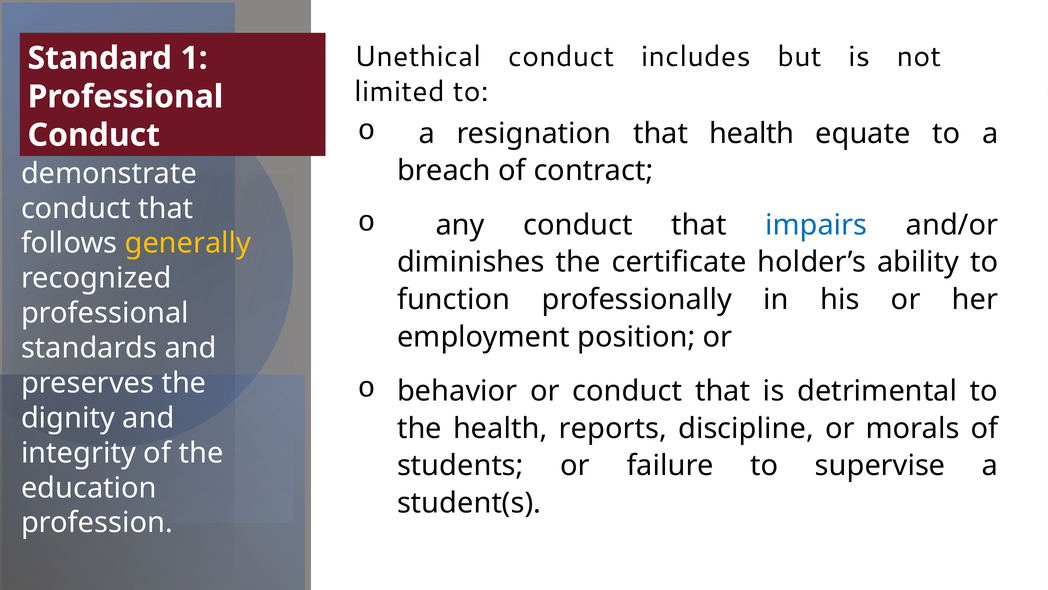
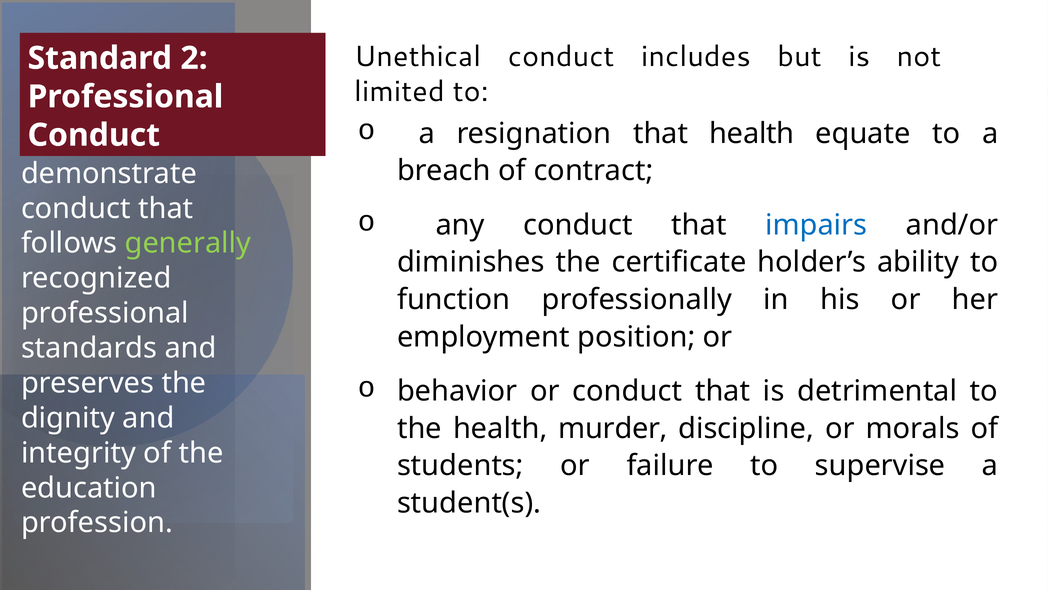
1: 1 -> 2
generally colour: yellow -> light green
reports: reports -> murder
